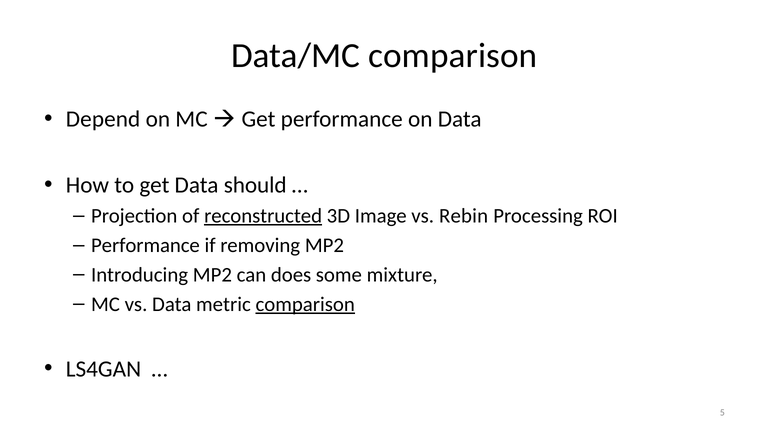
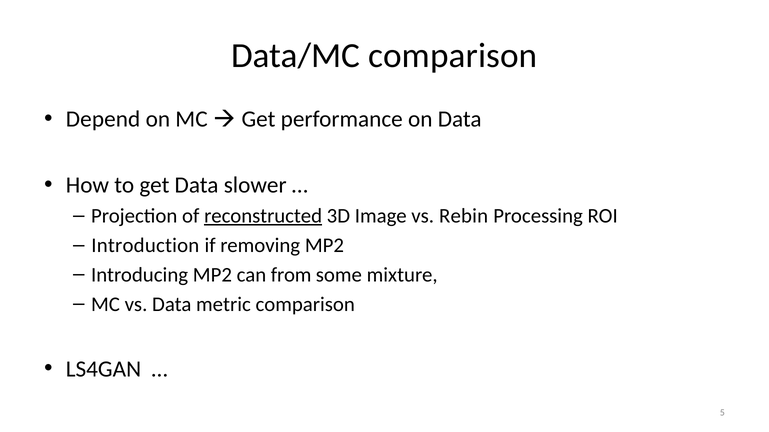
should: should -> slower
Performance at (145, 246): Performance -> Introduction
does: does -> from
comparison at (305, 305) underline: present -> none
